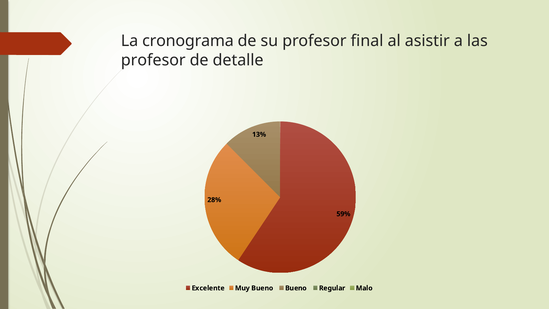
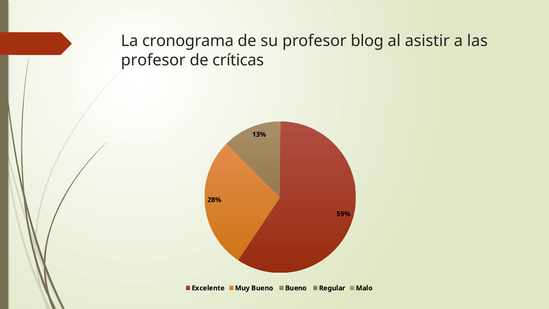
final: final -> blog
detalle: detalle -> críticas
